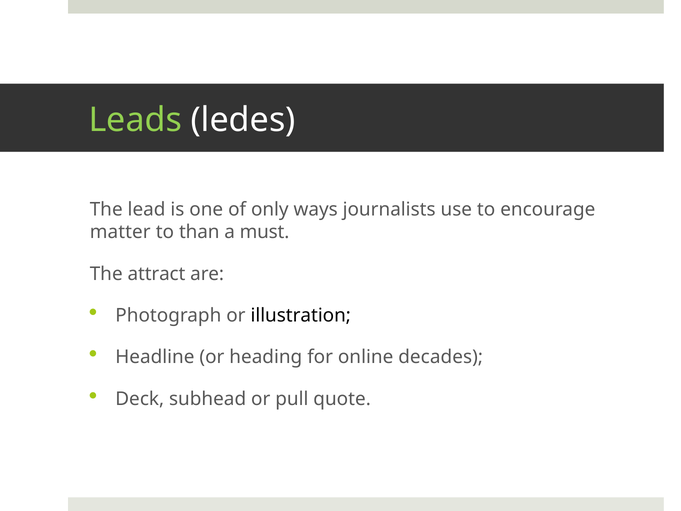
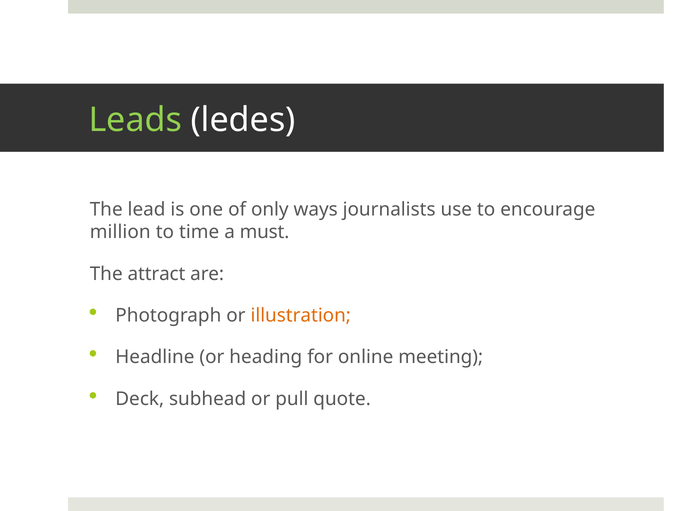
matter: matter -> million
than: than -> time
illustration colour: black -> orange
decades: decades -> meeting
